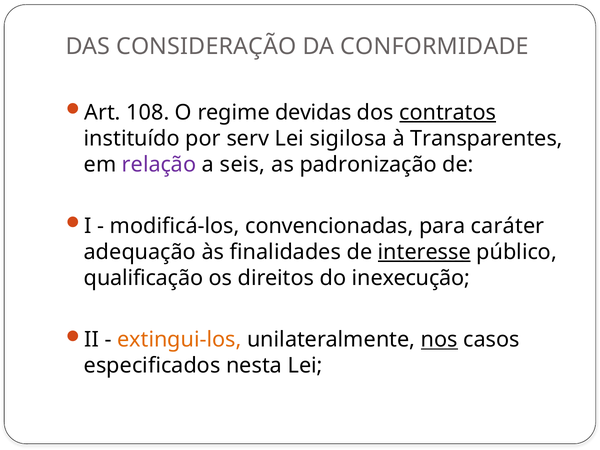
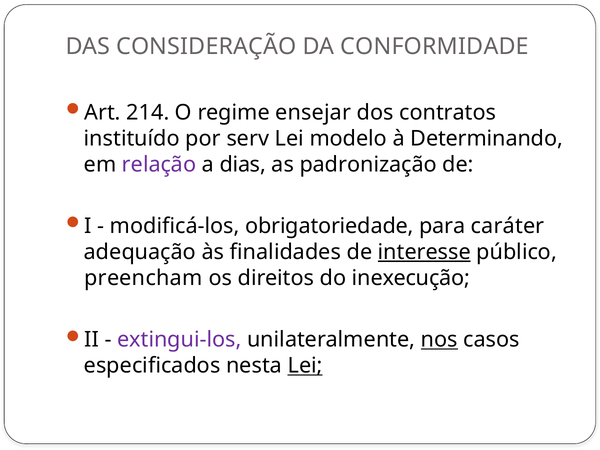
108: 108 -> 214
devidas: devidas -> ensejar
contratos underline: present -> none
sigilosa: sigilosa -> modelo
Transparentes: Transparentes -> Determinando
seis: seis -> dias
convencionadas: convencionadas -> obrigatoriedade
qualificação: qualificação -> preencham
extingui-los colour: orange -> purple
Lei at (305, 366) underline: none -> present
